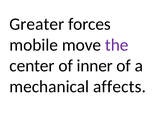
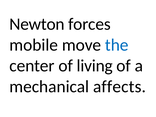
Greater: Greater -> Newton
the colour: purple -> blue
inner: inner -> living
